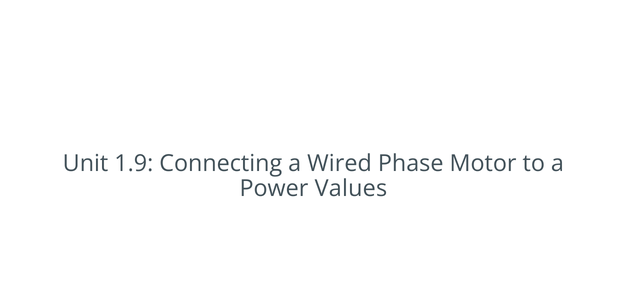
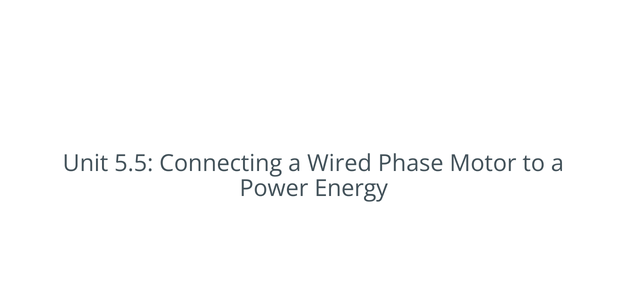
1.9: 1.9 -> 5.5
Values: Values -> Energy
